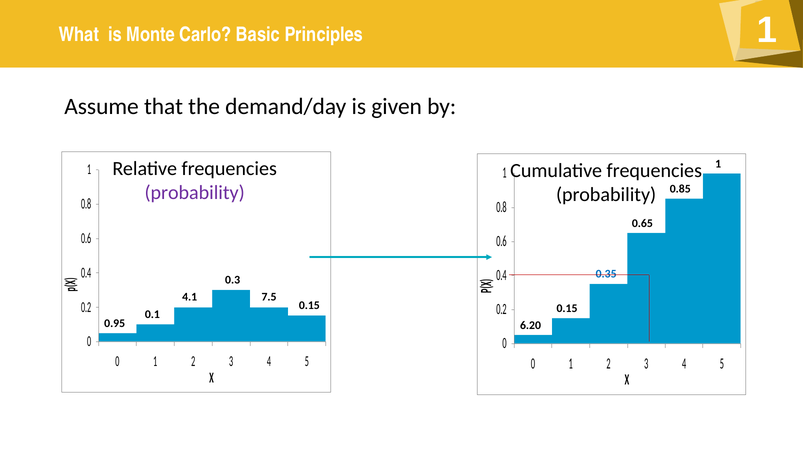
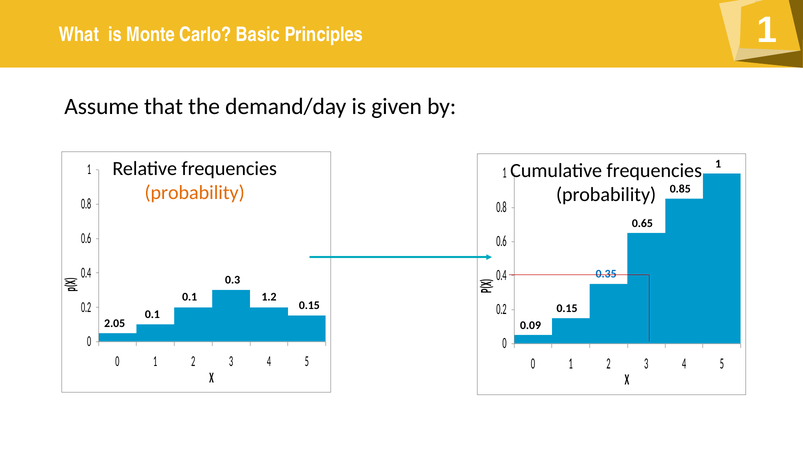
probability at (195, 193) colour: purple -> orange
4.1 at (190, 298): 4.1 -> 0.1
7.5: 7.5 -> 1.2
0.95: 0.95 -> 2.05
6.20: 6.20 -> 0.09
